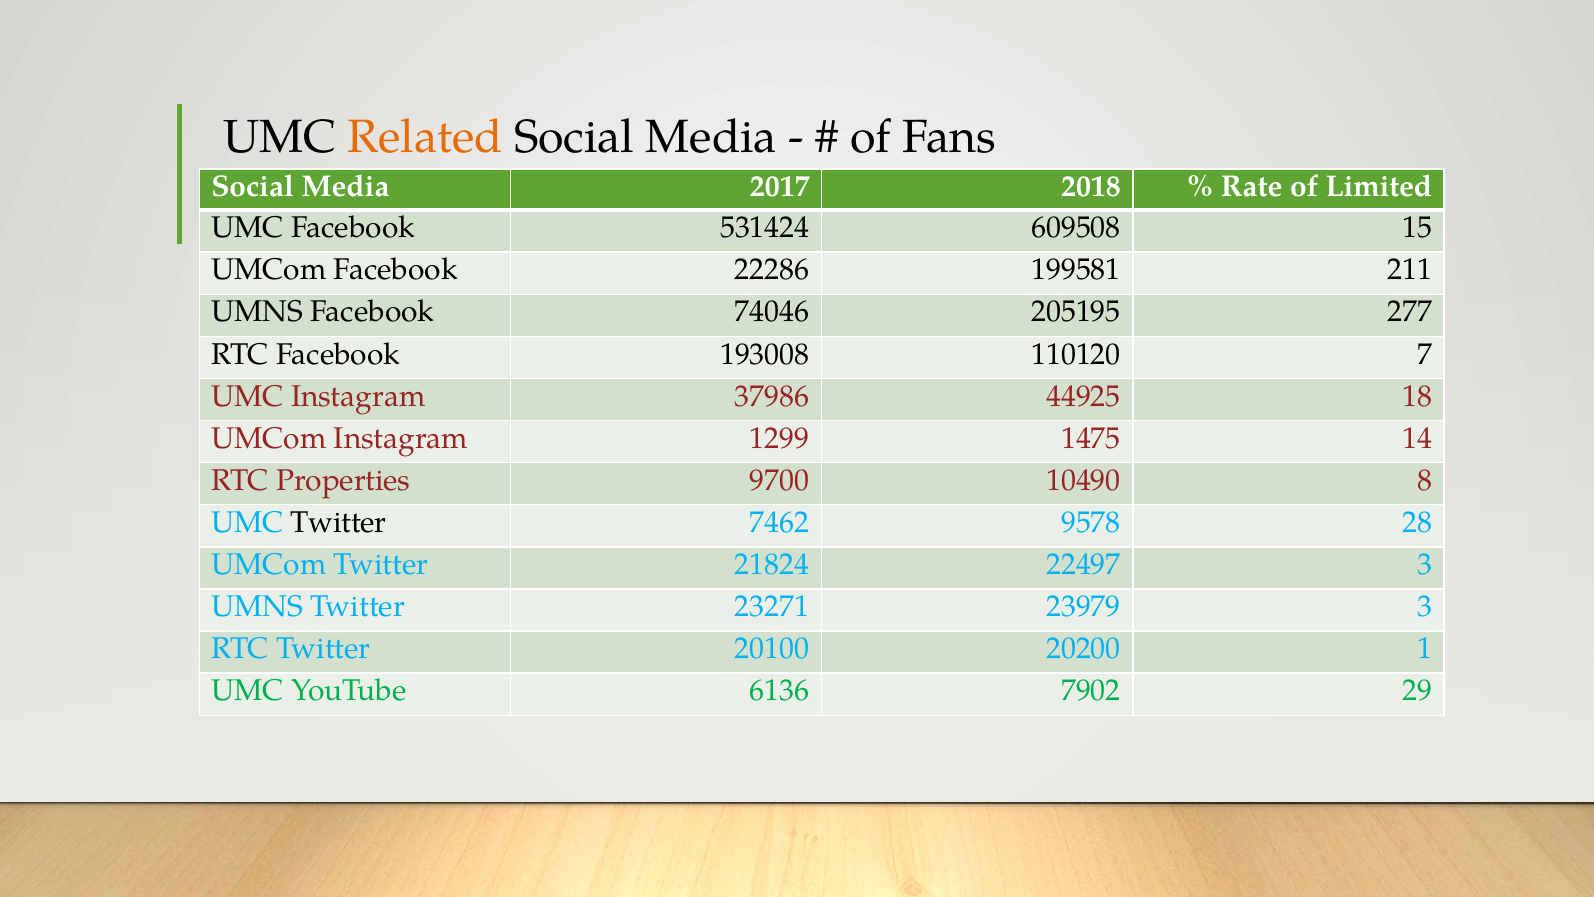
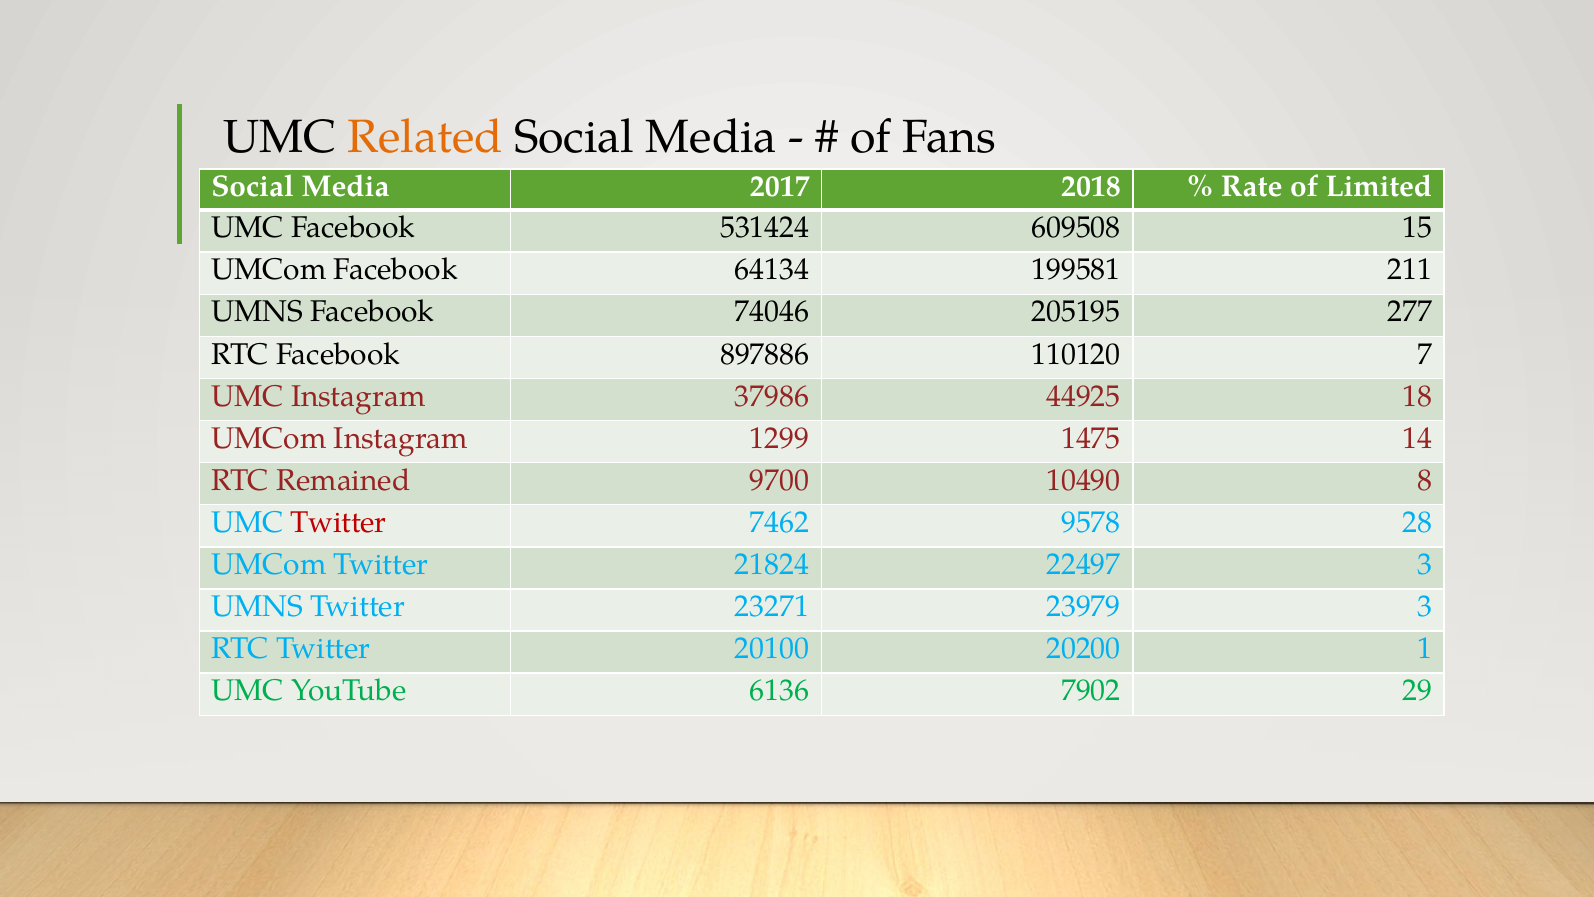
22286: 22286 -> 64134
193008: 193008 -> 897886
Properties: Properties -> Remained
Twitter at (339, 522) colour: black -> red
